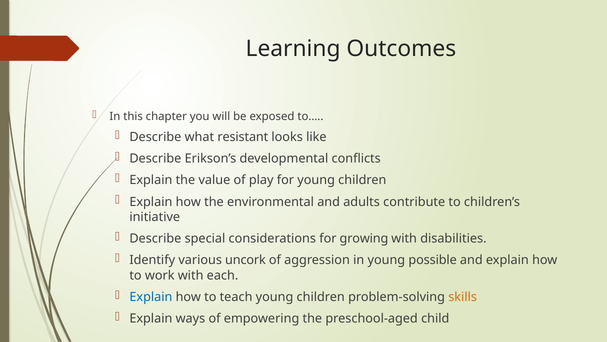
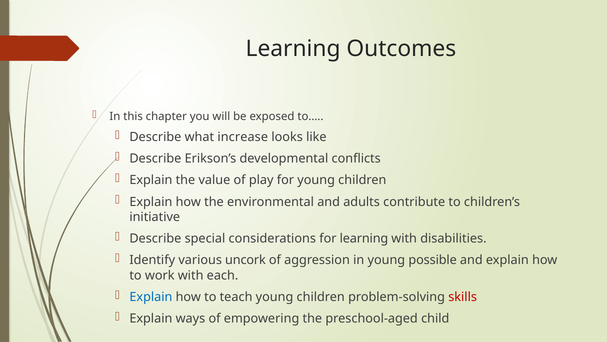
resistant: resistant -> increase
for growing: growing -> learning
skills colour: orange -> red
